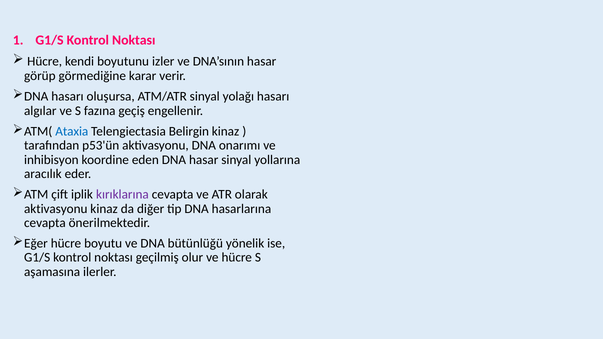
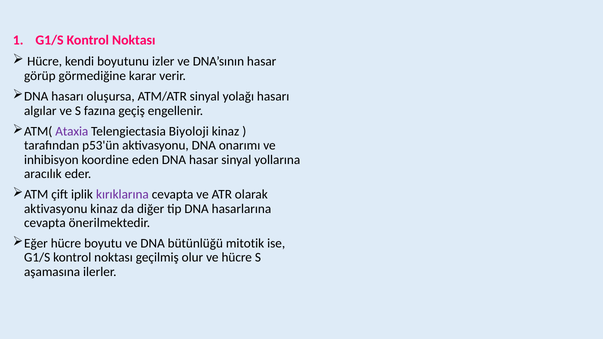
Ataxia colour: blue -> purple
Belirgin: Belirgin -> Biyoloji
yönelik: yönelik -> mitotik
